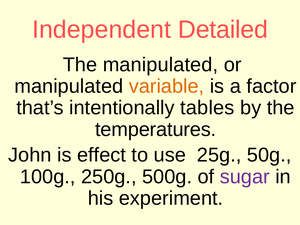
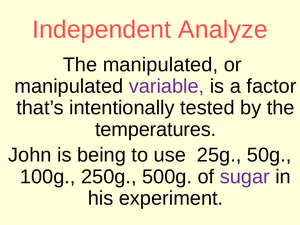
Detailed: Detailed -> Analyze
variable colour: orange -> purple
tables: tables -> tested
effect: effect -> being
